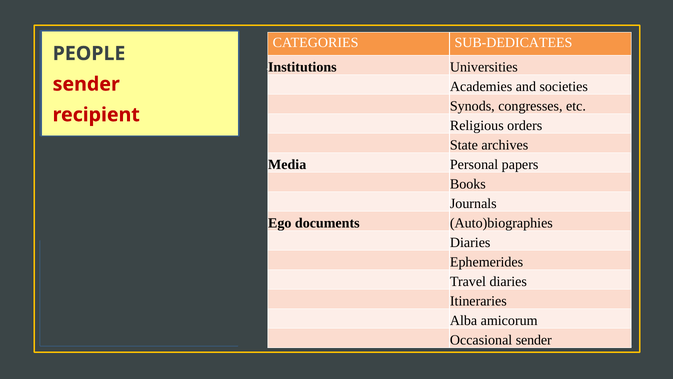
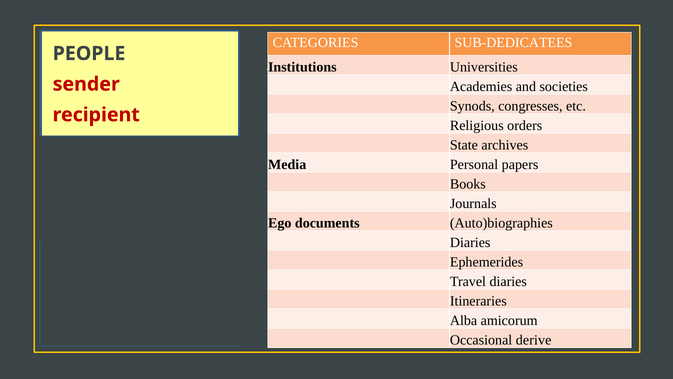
Occasional sender: sender -> derive
